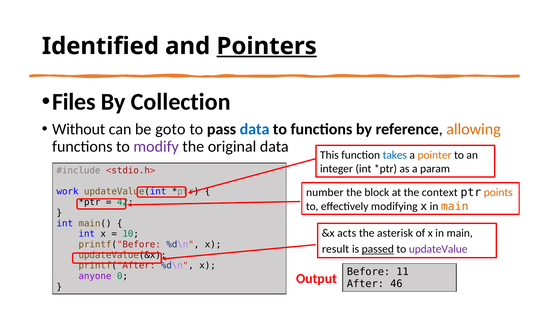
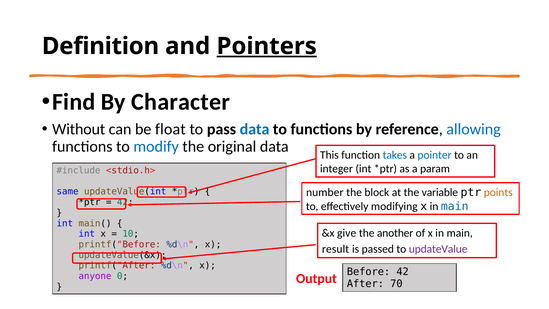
Identified: Identified -> Definition
Files: Files -> Find
Collection: Collection -> Character
goto: goto -> float
allowing colour: orange -> blue
modify colour: purple -> blue
pointer colour: orange -> blue
work: work -> same
context: context -> variable
main at (455, 206) colour: orange -> blue
acts: acts -> give
asterisk: asterisk -> another
passed underline: present -> none
Before 11: 11 -> 42
46: 46 -> 70
